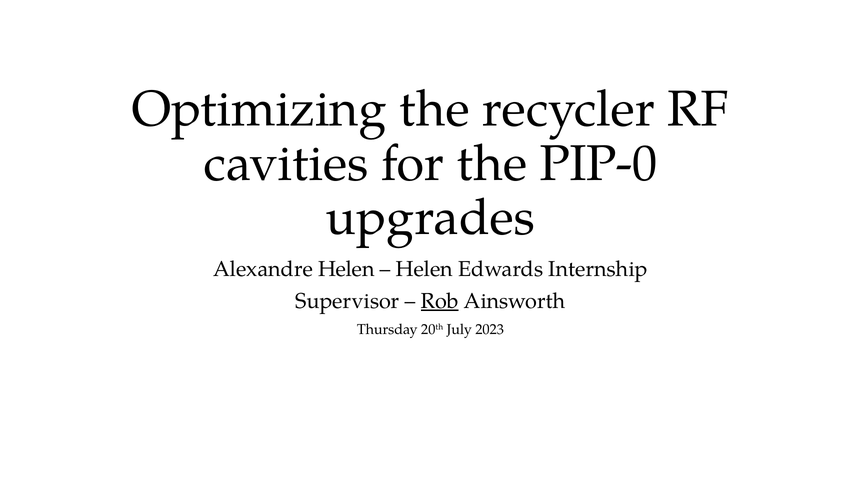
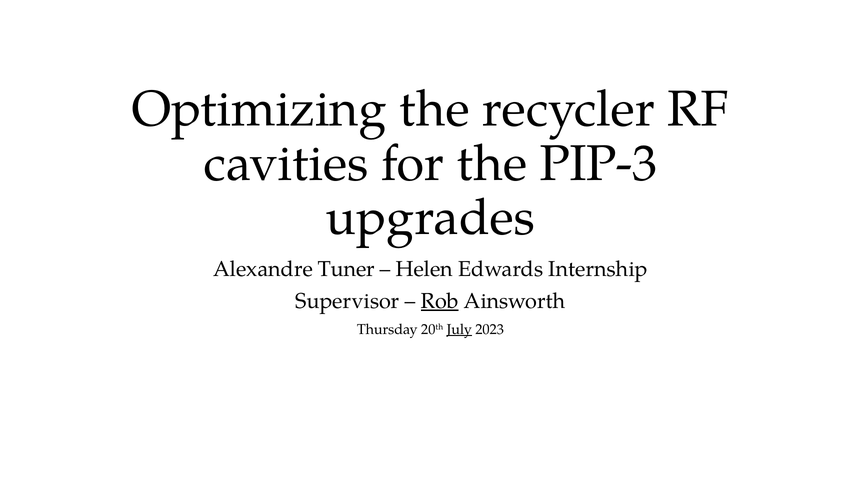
PIP-0: PIP-0 -> PIP-3
Alexandre Helen: Helen -> Tuner
July underline: none -> present
